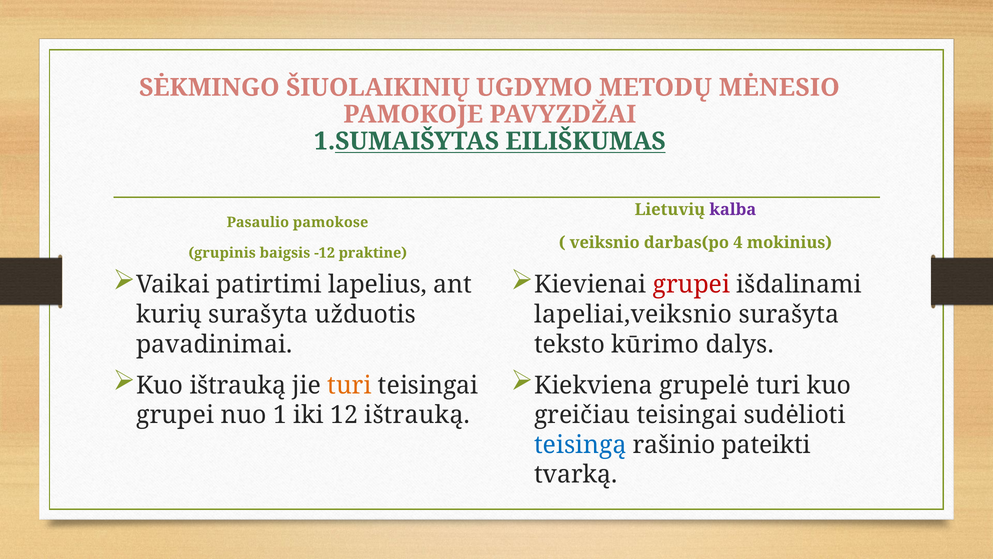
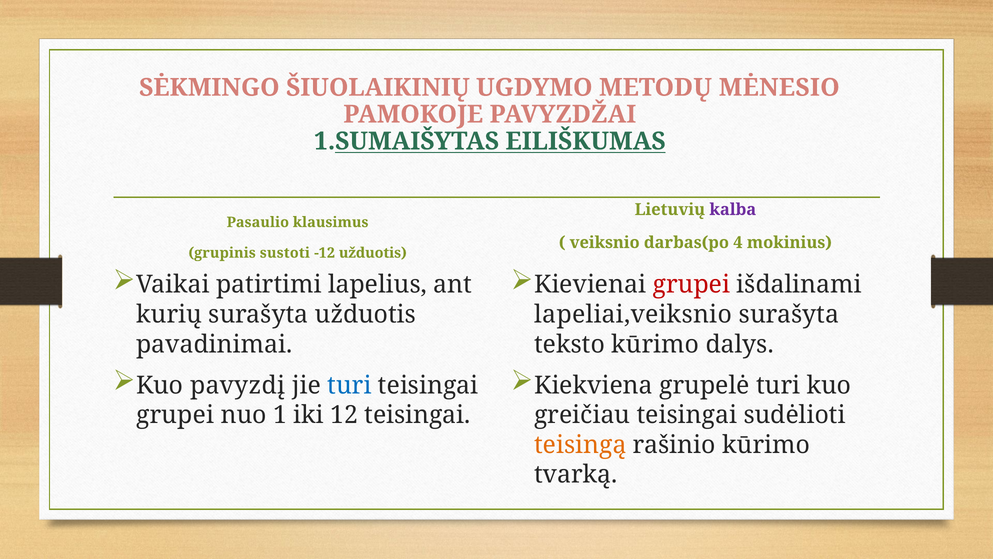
pamokose: pamokose -> klausimus
baigsis: baigsis -> sustoti
-12 praktine: praktine -> užduotis
Kuo ištrauką: ištrauką -> pavyzdį
turi at (349, 385) colour: orange -> blue
12 ištrauką: ištrauką -> teisingai
teisingą colour: blue -> orange
rašinio pateikti: pateikti -> kūrimo
